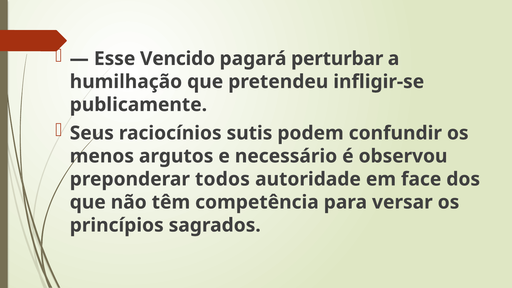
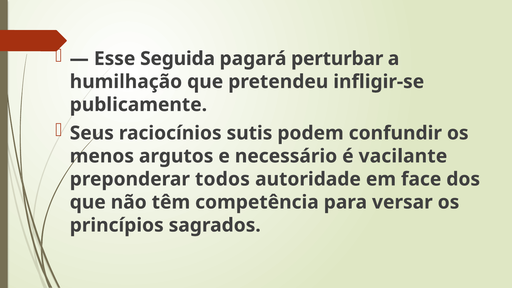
Vencido: Vencido -> Seguida
observou: observou -> vacilante
